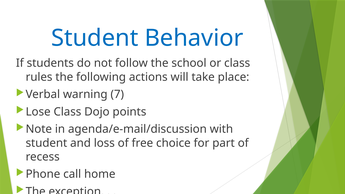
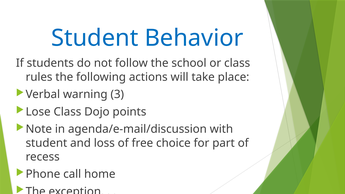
7: 7 -> 3
